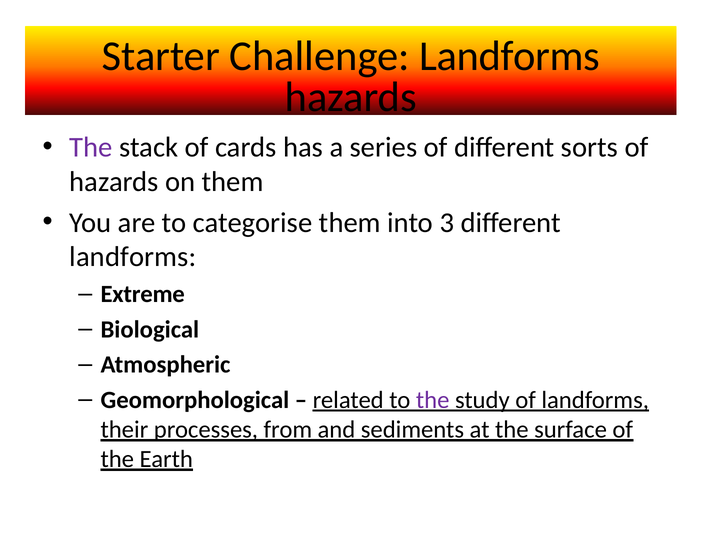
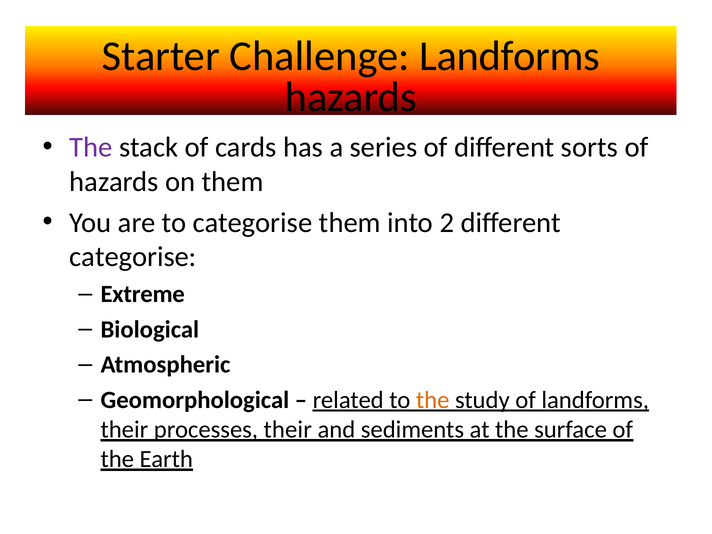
3: 3 -> 2
landforms at (133, 257): landforms -> categorise
the at (433, 400) colour: purple -> orange
processes from: from -> their
